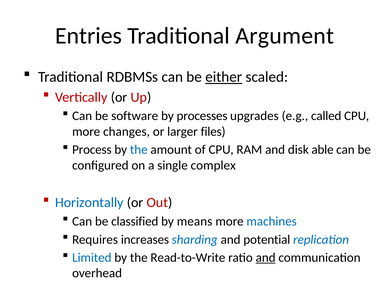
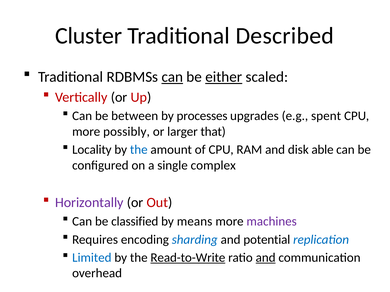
Entries: Entries -> Cluster
Argument: Argument -> Described
can at (172, 77) underline: none -> present
software: software -> between
called: called -> spent
changes: changes -> possibly
files: files -> that
Process: Process -> Locality
Horizontally colour: blue -> purple
machines colour: blue -> purple
increases: increases -> encoding
Read-to-Write underline: none -> present
